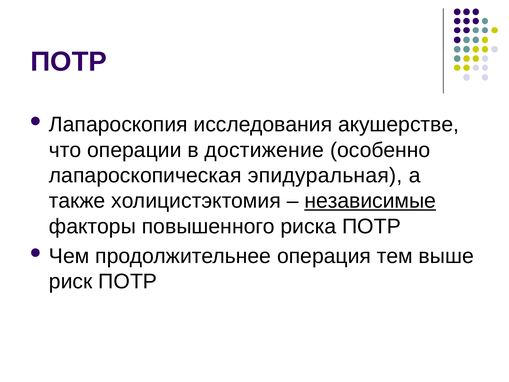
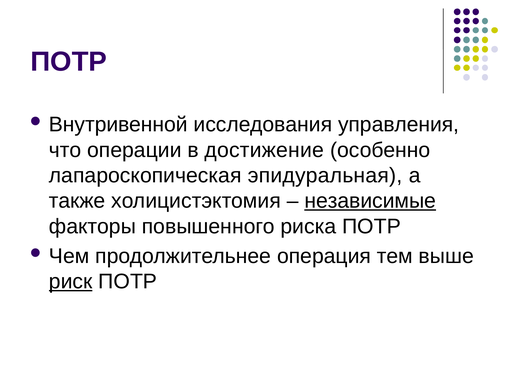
Лапароскопия: Лапароскопия -> Внутривенной
акушерстве: акушерстве -> управления
риск underline: none -> present
